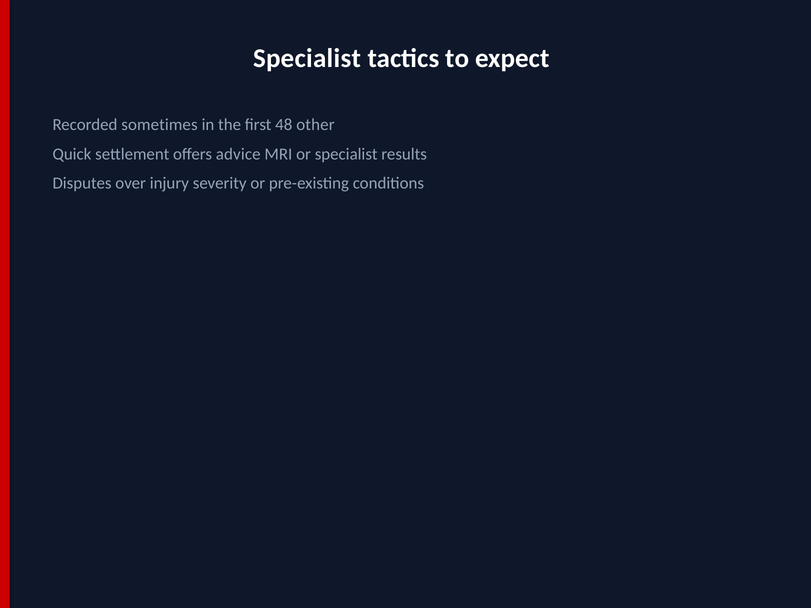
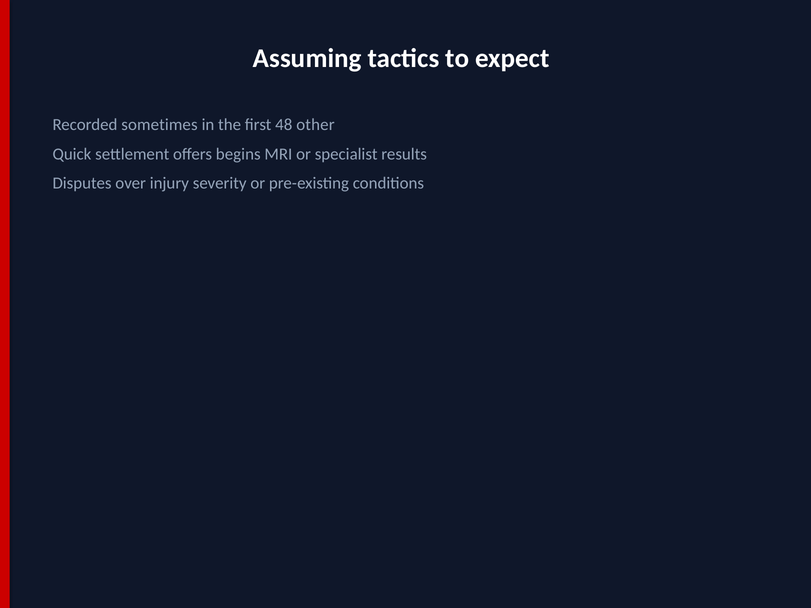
Specialist at (307, 59): Specialist -> Assuming
advice: advice -> begins
